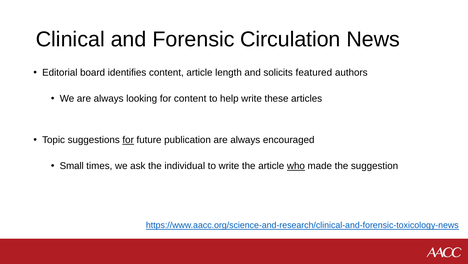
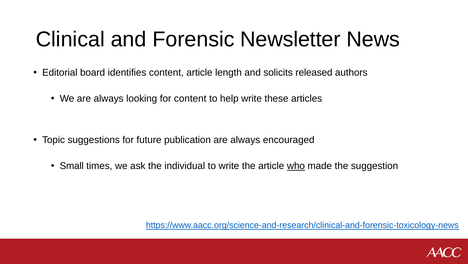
Circulation: Circulation -> Newsletter
featured: featured -> released
for at (128, 140) underline: present -> none
